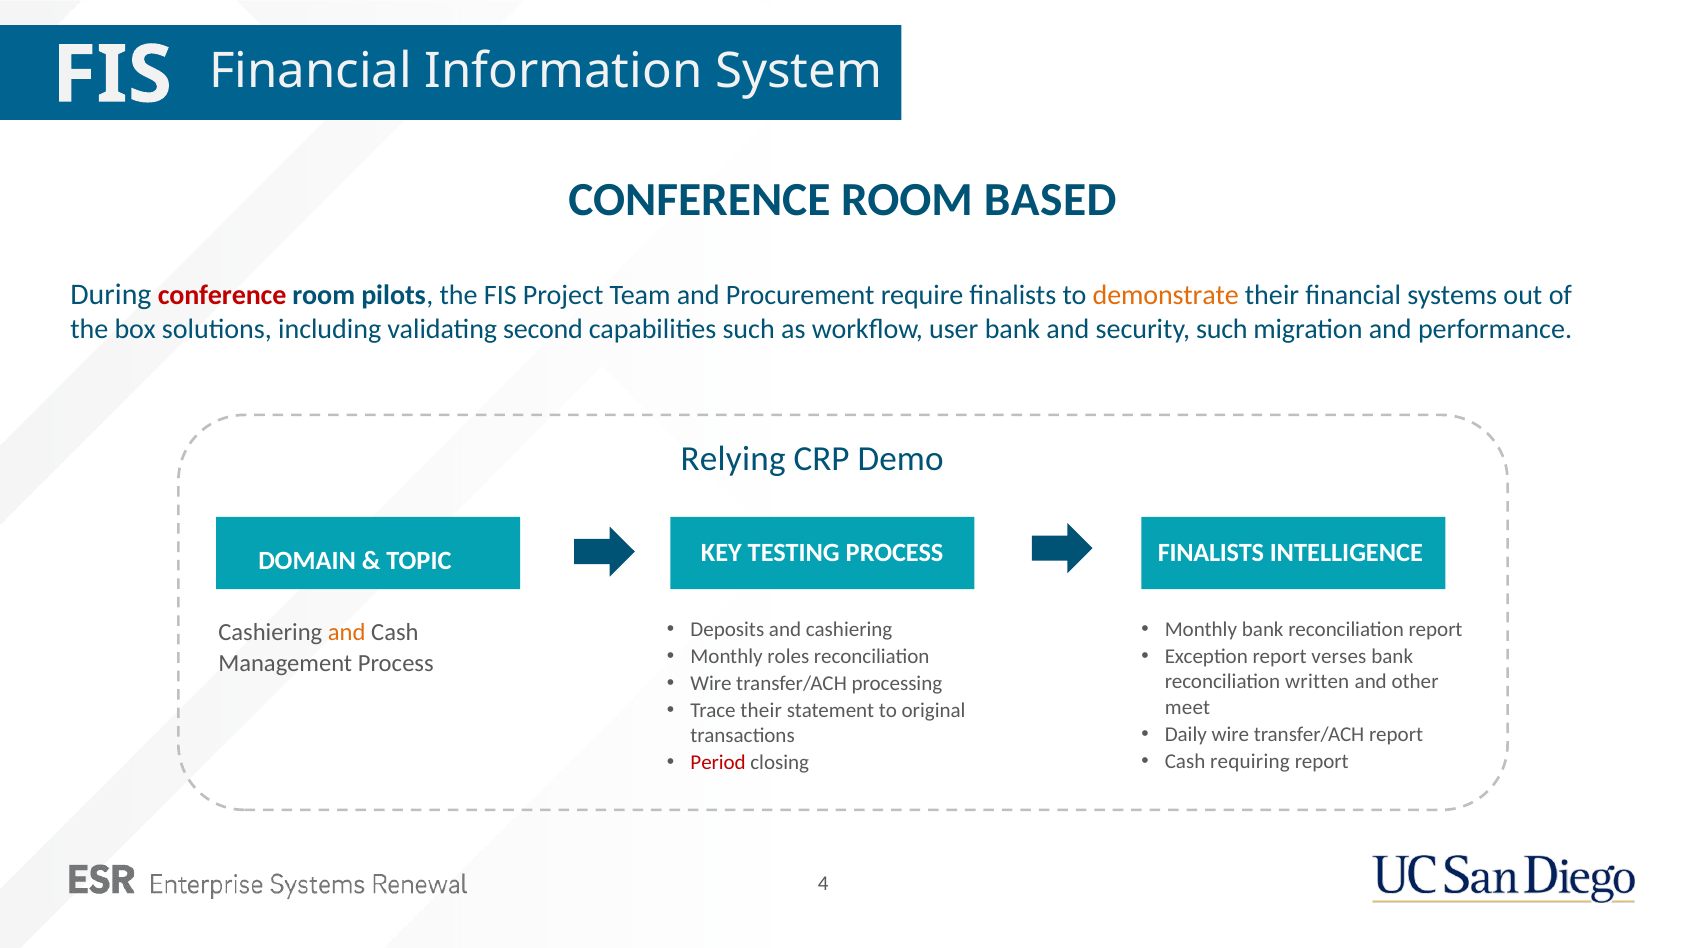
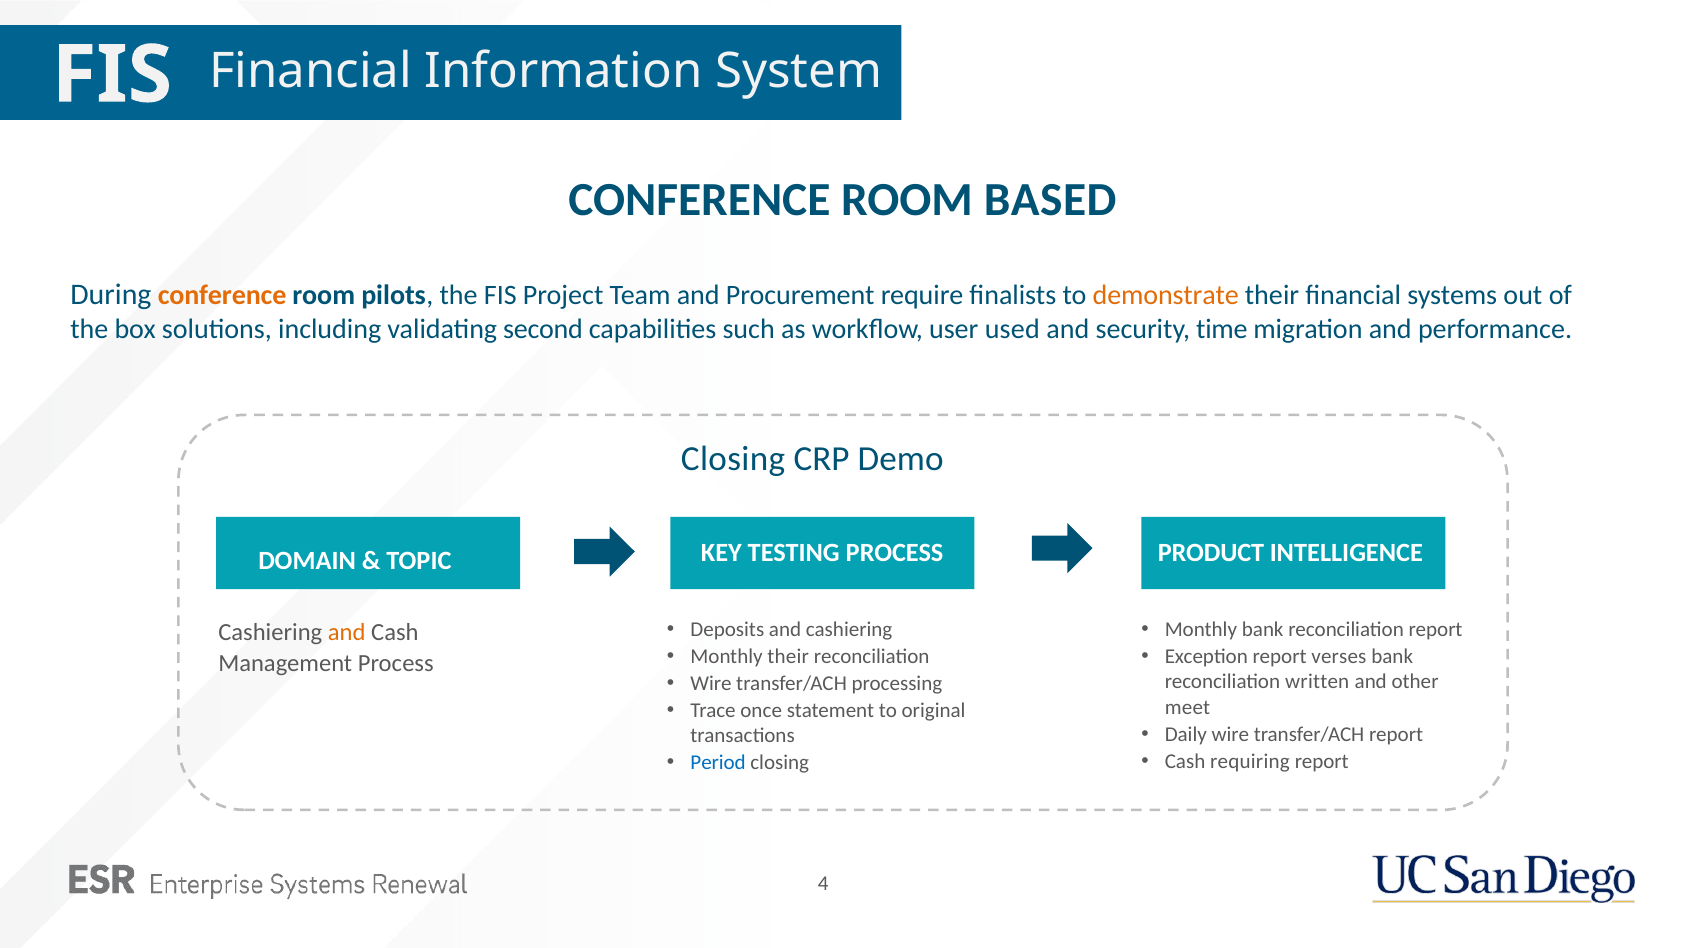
conference at (222, 295) colour: red -> orange
user bank: bank -> used
security such: such -> time
Relying at (733, 459): Relying -> Closing
TOPIC FINALISTS: FINALISTS -> PRODUCT
Monthly roles: roles -> their
Trace their: their -> once
Period colour: red -> blue
